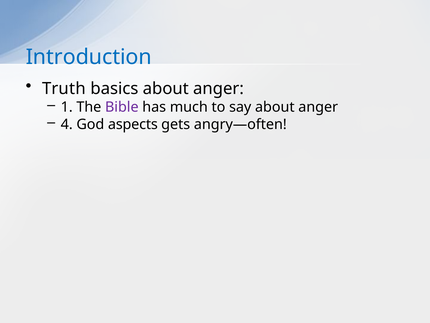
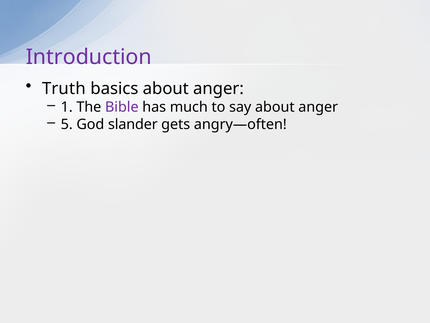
Introduction colour: blue -> purple
4: 4 -> 5
aspects: aspects -> slander
